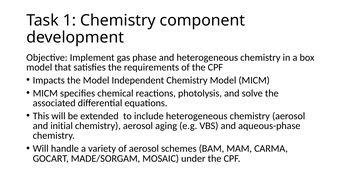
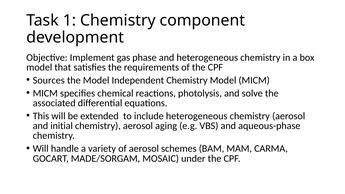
Impacts: Impacts -> Sources
